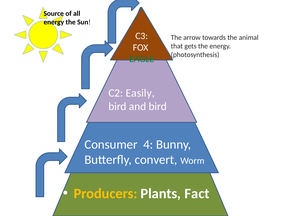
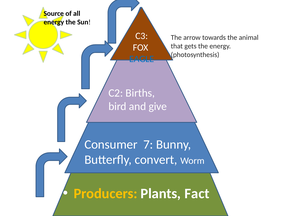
EAGLE colour: green -> blue
Easily: Easily -> Births
and bird: bird -> give
4: 4 -> 7
